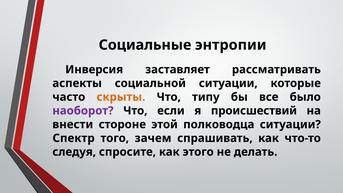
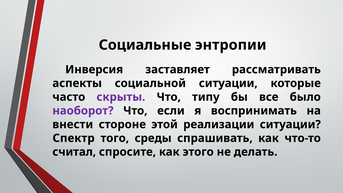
скрыты colour: orange -> purple
происшествий: происшествий -> воспринимать
полководца: полководца -> реализации
зачем: зачем -> среды
следуя: следуя -> считал
